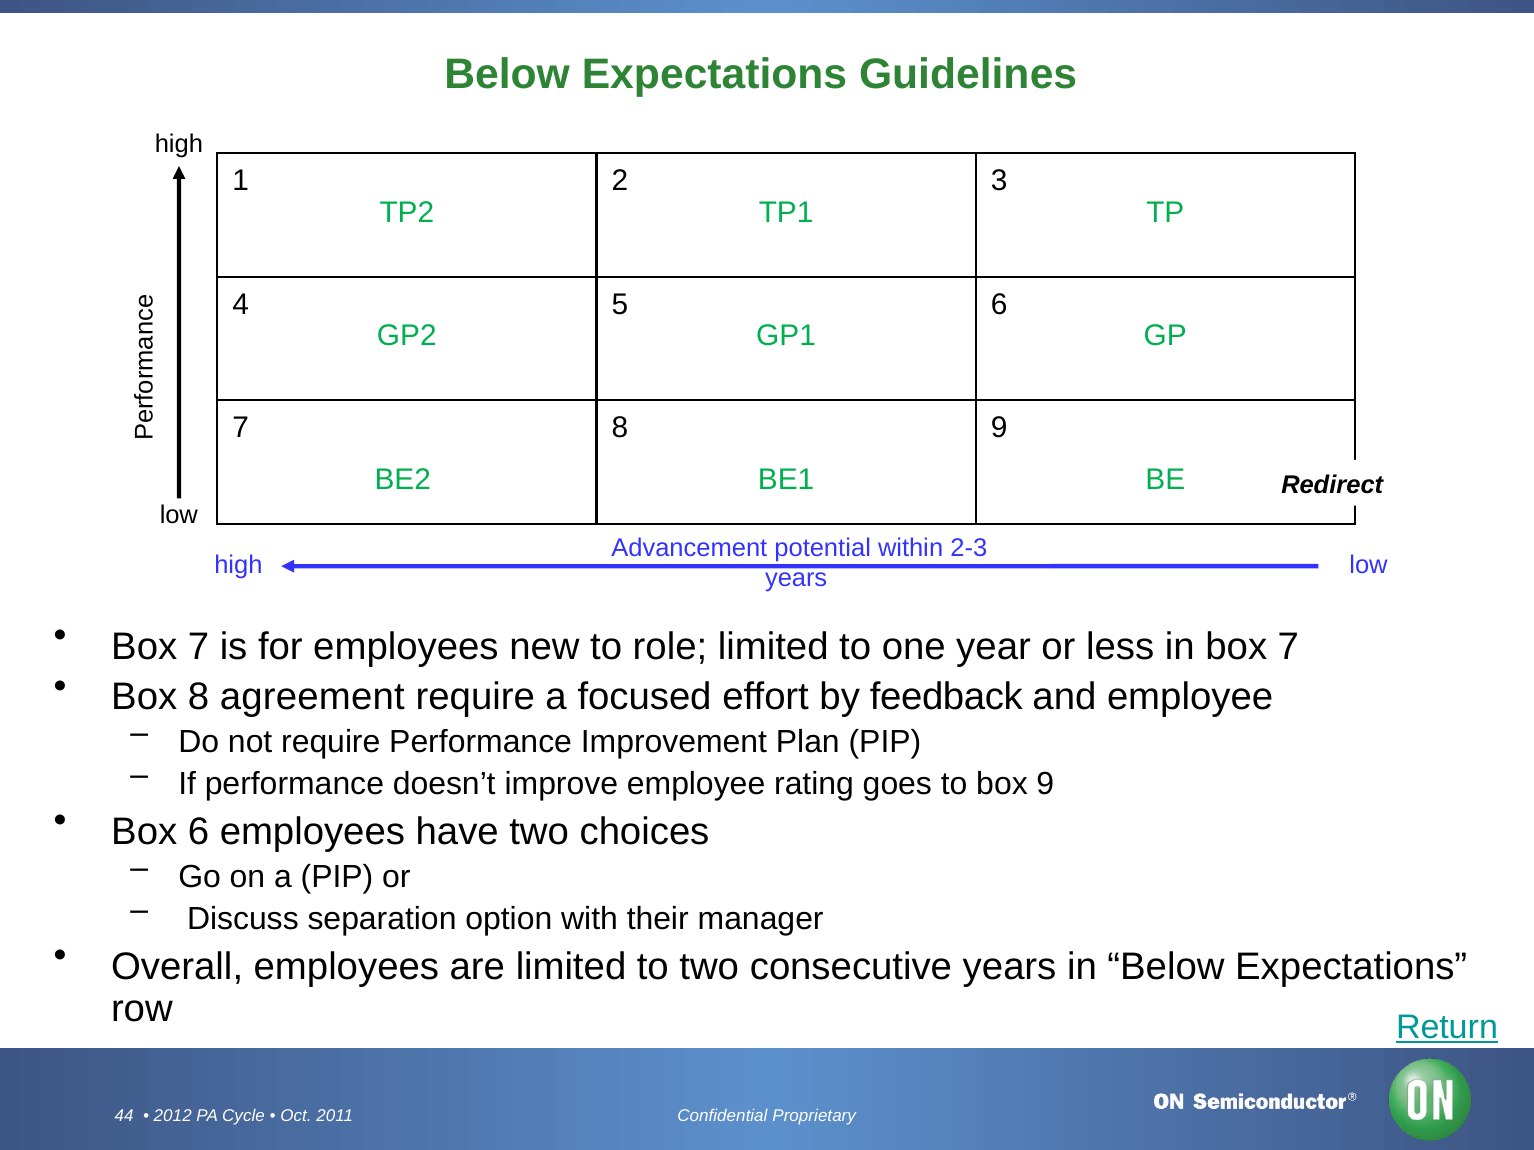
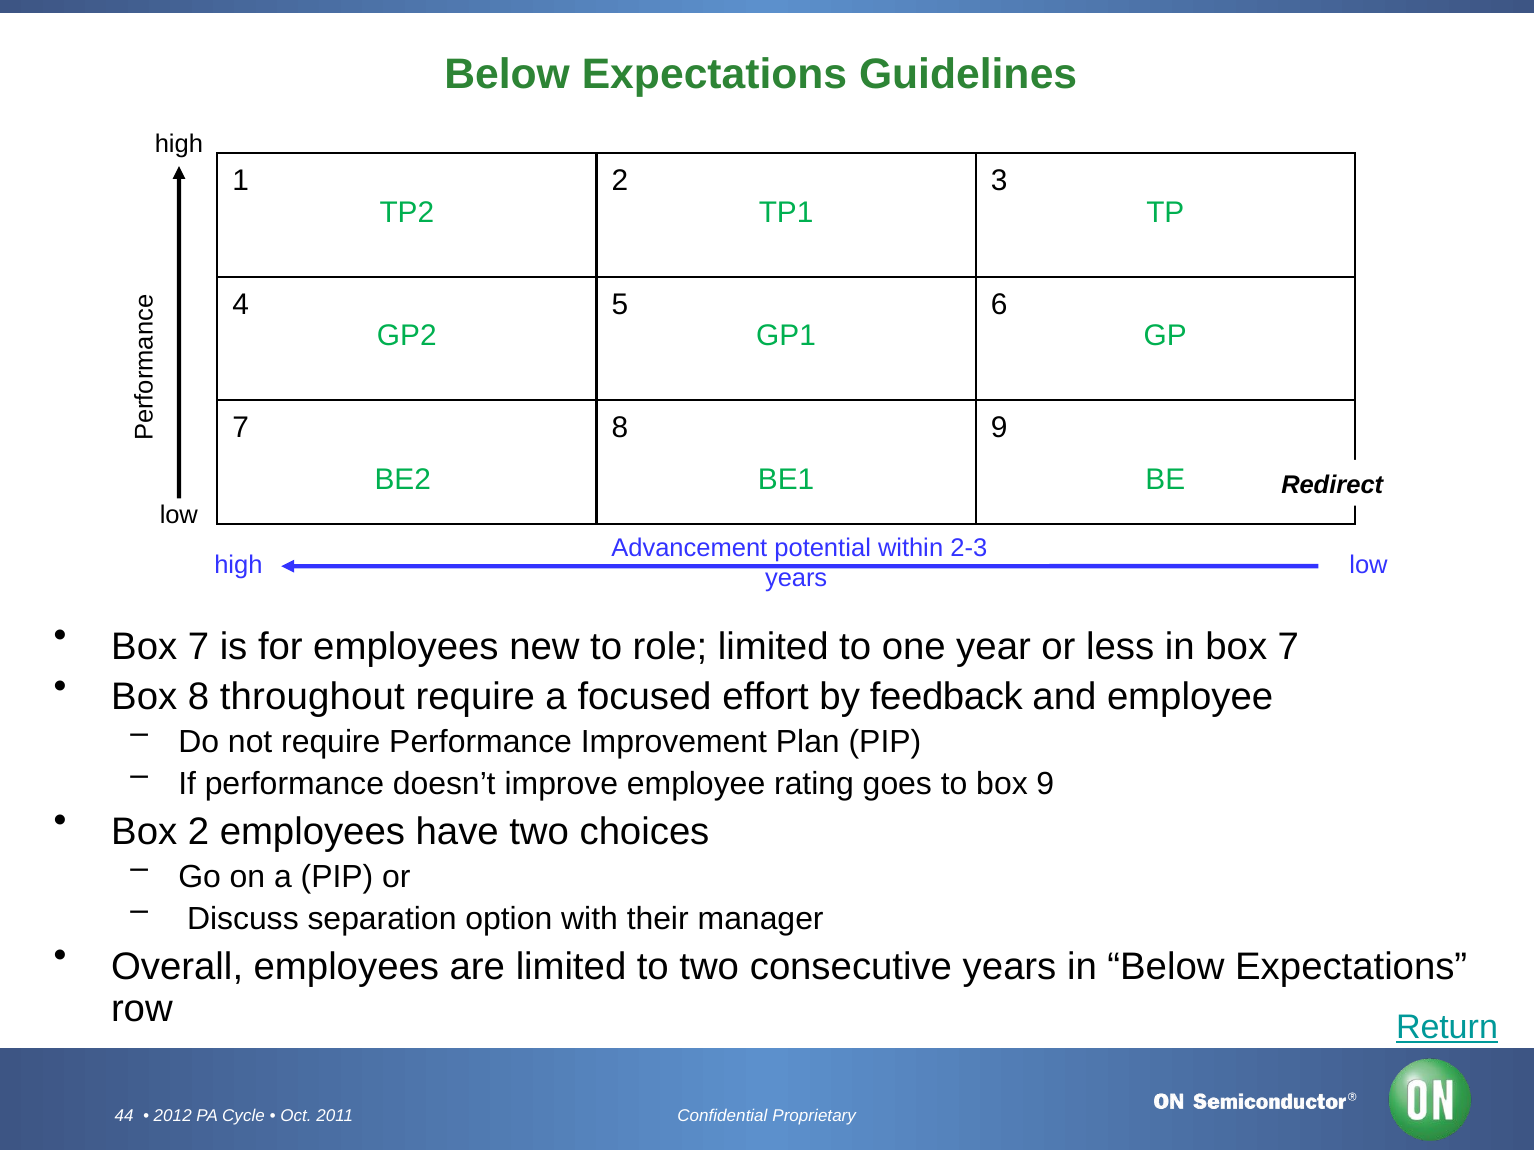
agreement: agreement -> throughout
Box 6: 6 -> 2
